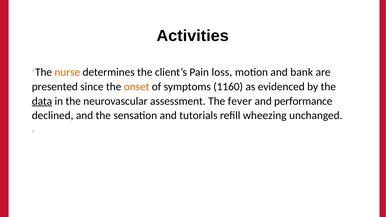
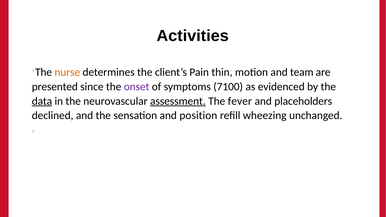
loss: loss -> thin
bank: bank -> team
onset colour: orange -> purple
1160: 1160 -> 7100
assessment underline: none -> present
performance: performance -> placeholders
tutorials: tutorials -> position
